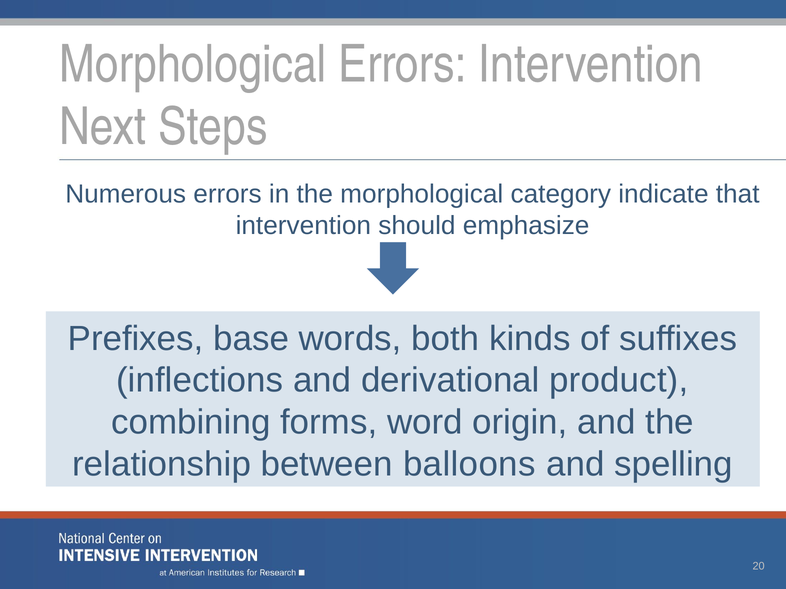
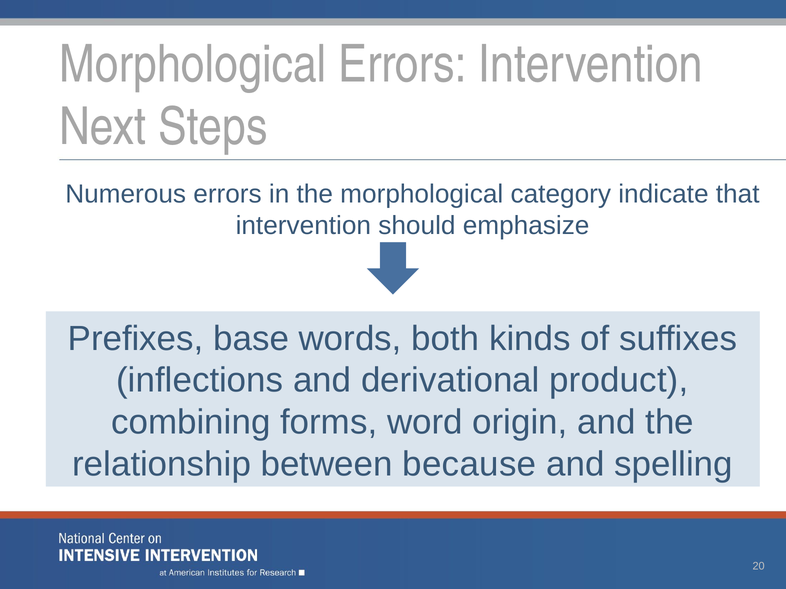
balloons: balloons -> because
